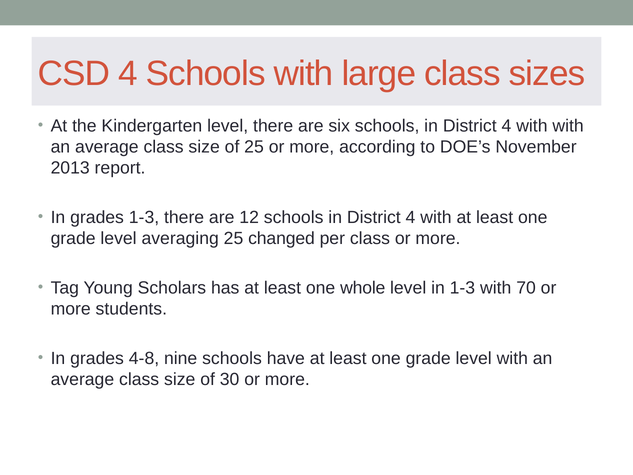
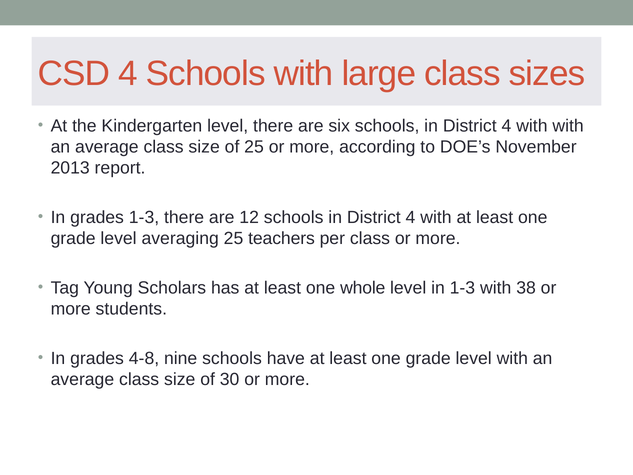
changed: changed -> teachers
70: 70 -> 38
